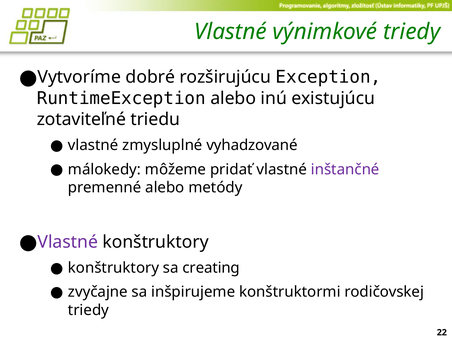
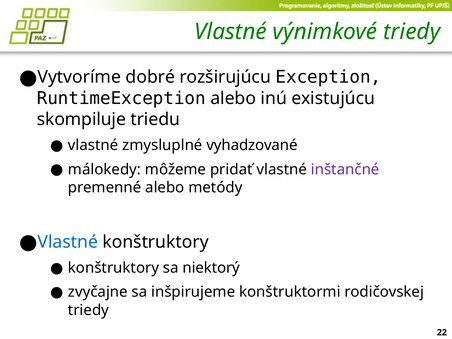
zotaviteľné: zotaviteľné -> skompiluje
Vlastné at (68, 242) colour: purple -> blue
creating: creating -> niektorý
